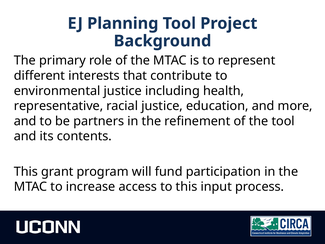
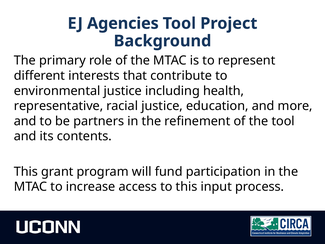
Planning: Planning -> Agencies
